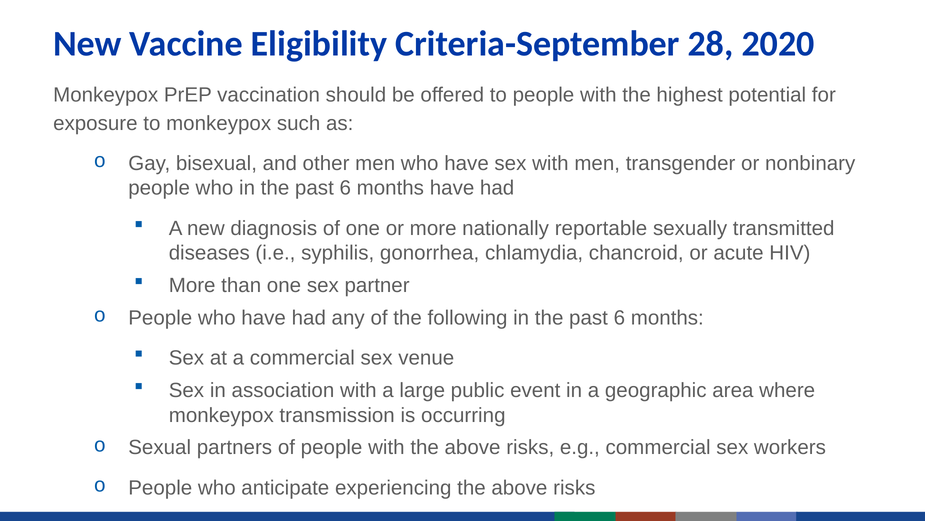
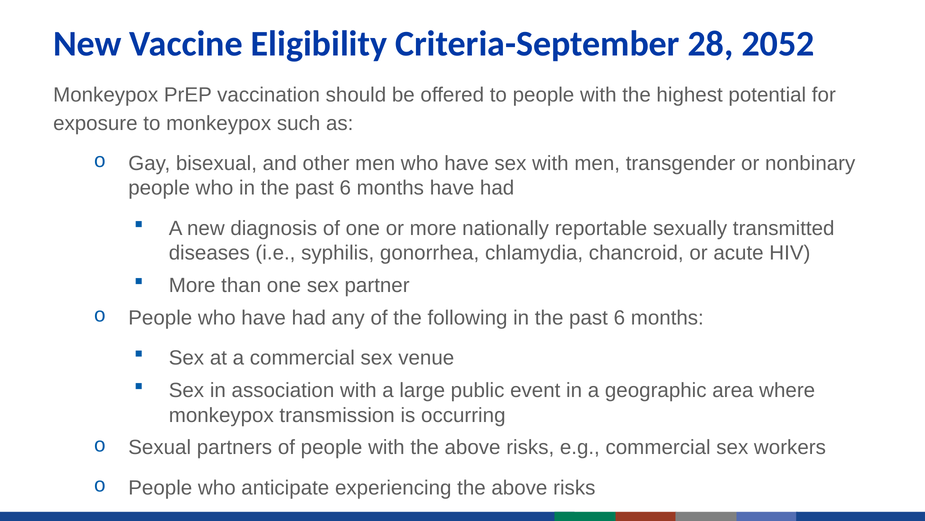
2020: 2020 -> 2052
